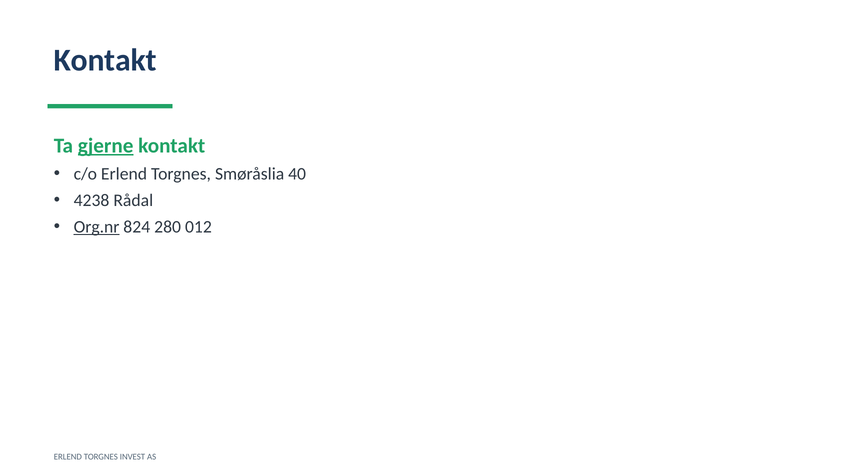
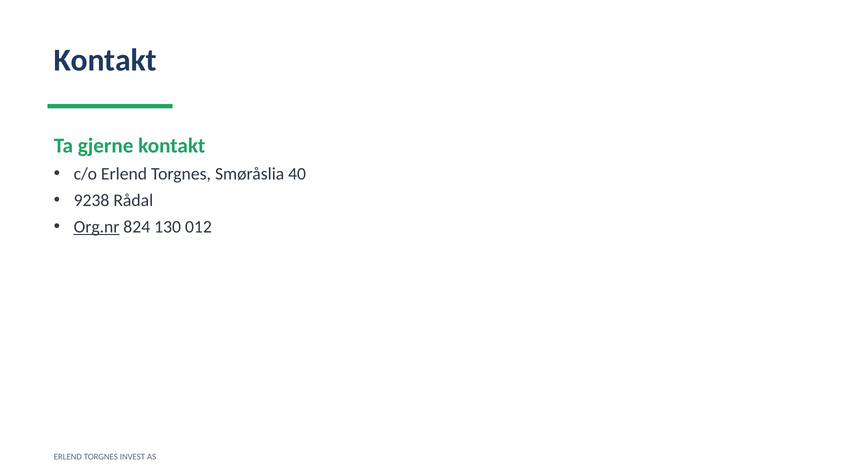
gjerne underline: present -> none
4238: 4238 -> 9238
280: 280 -> 130
